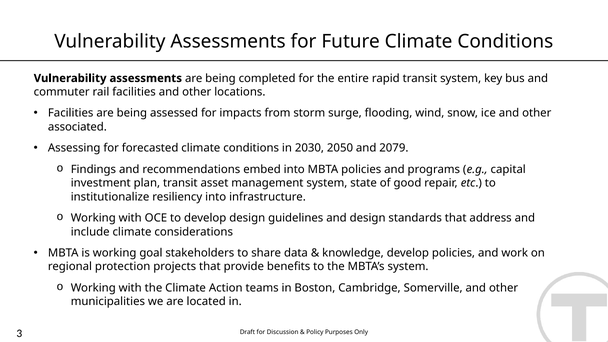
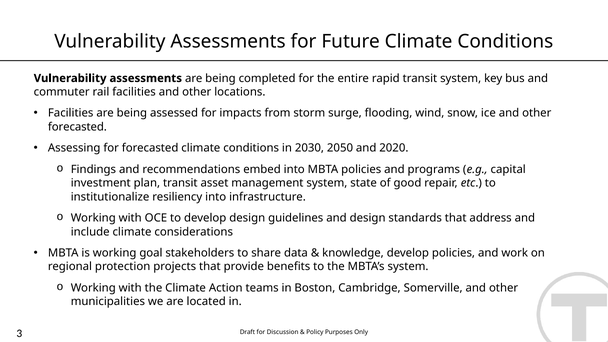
associated at (77, 127): associated -> forecasted
2079: 2079 -> 2020
